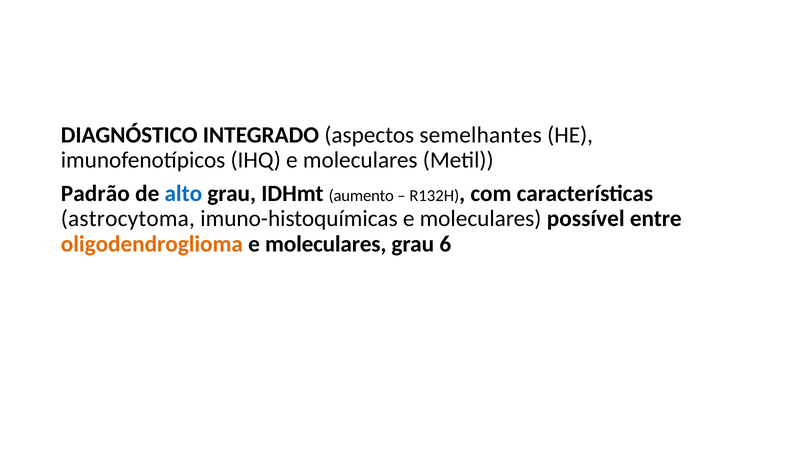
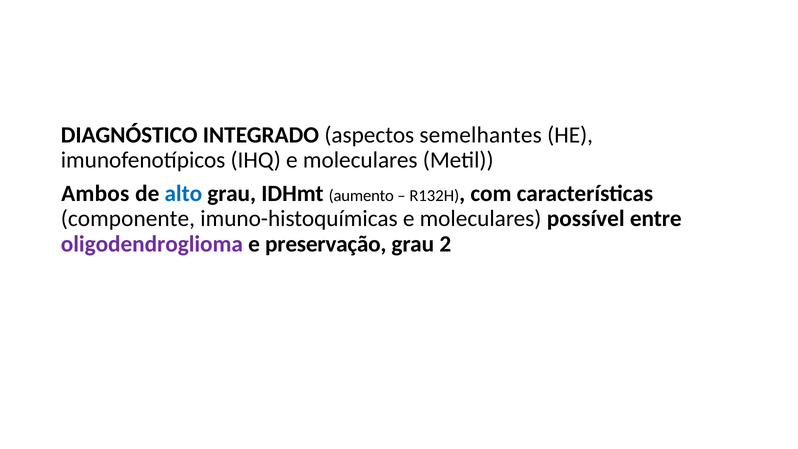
Padrão: Padrão -> Ambos
astrocytoma: astrocytoma -> componente
oligodendroglioma colour: orange -> purple
moleculares at (326, 244): moleculares -> preservação
6: 6 -> 2
